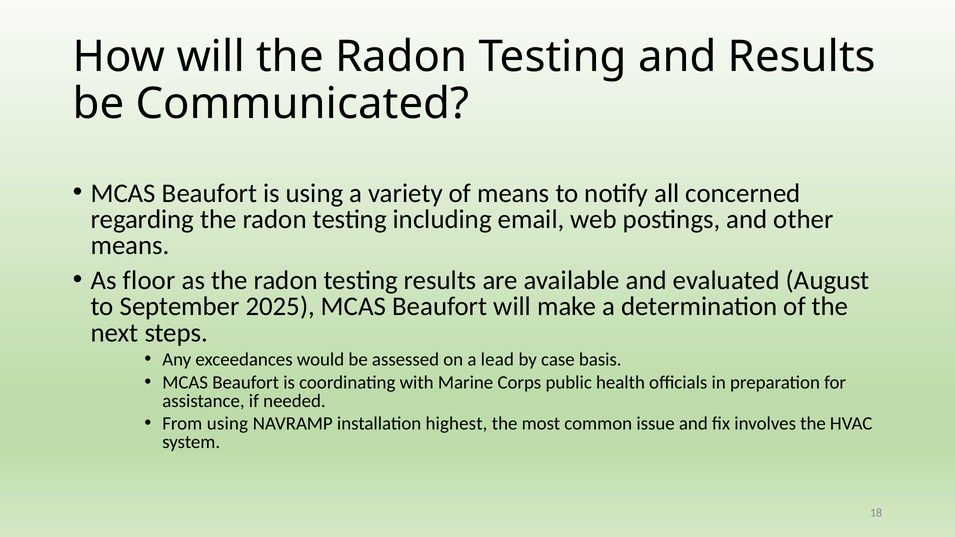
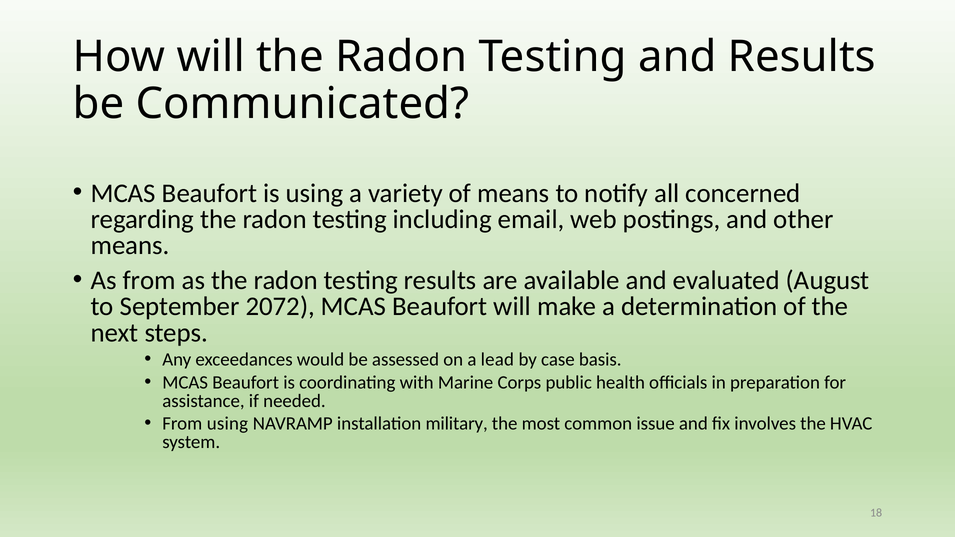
As floor: floor -> from
2025: 2025 -> 2072
highest: highest -> military
